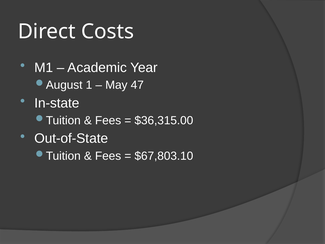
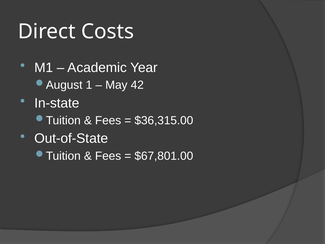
47: 47 -> 42
$67,803.10: $67,803.10 -> $67,801.00
